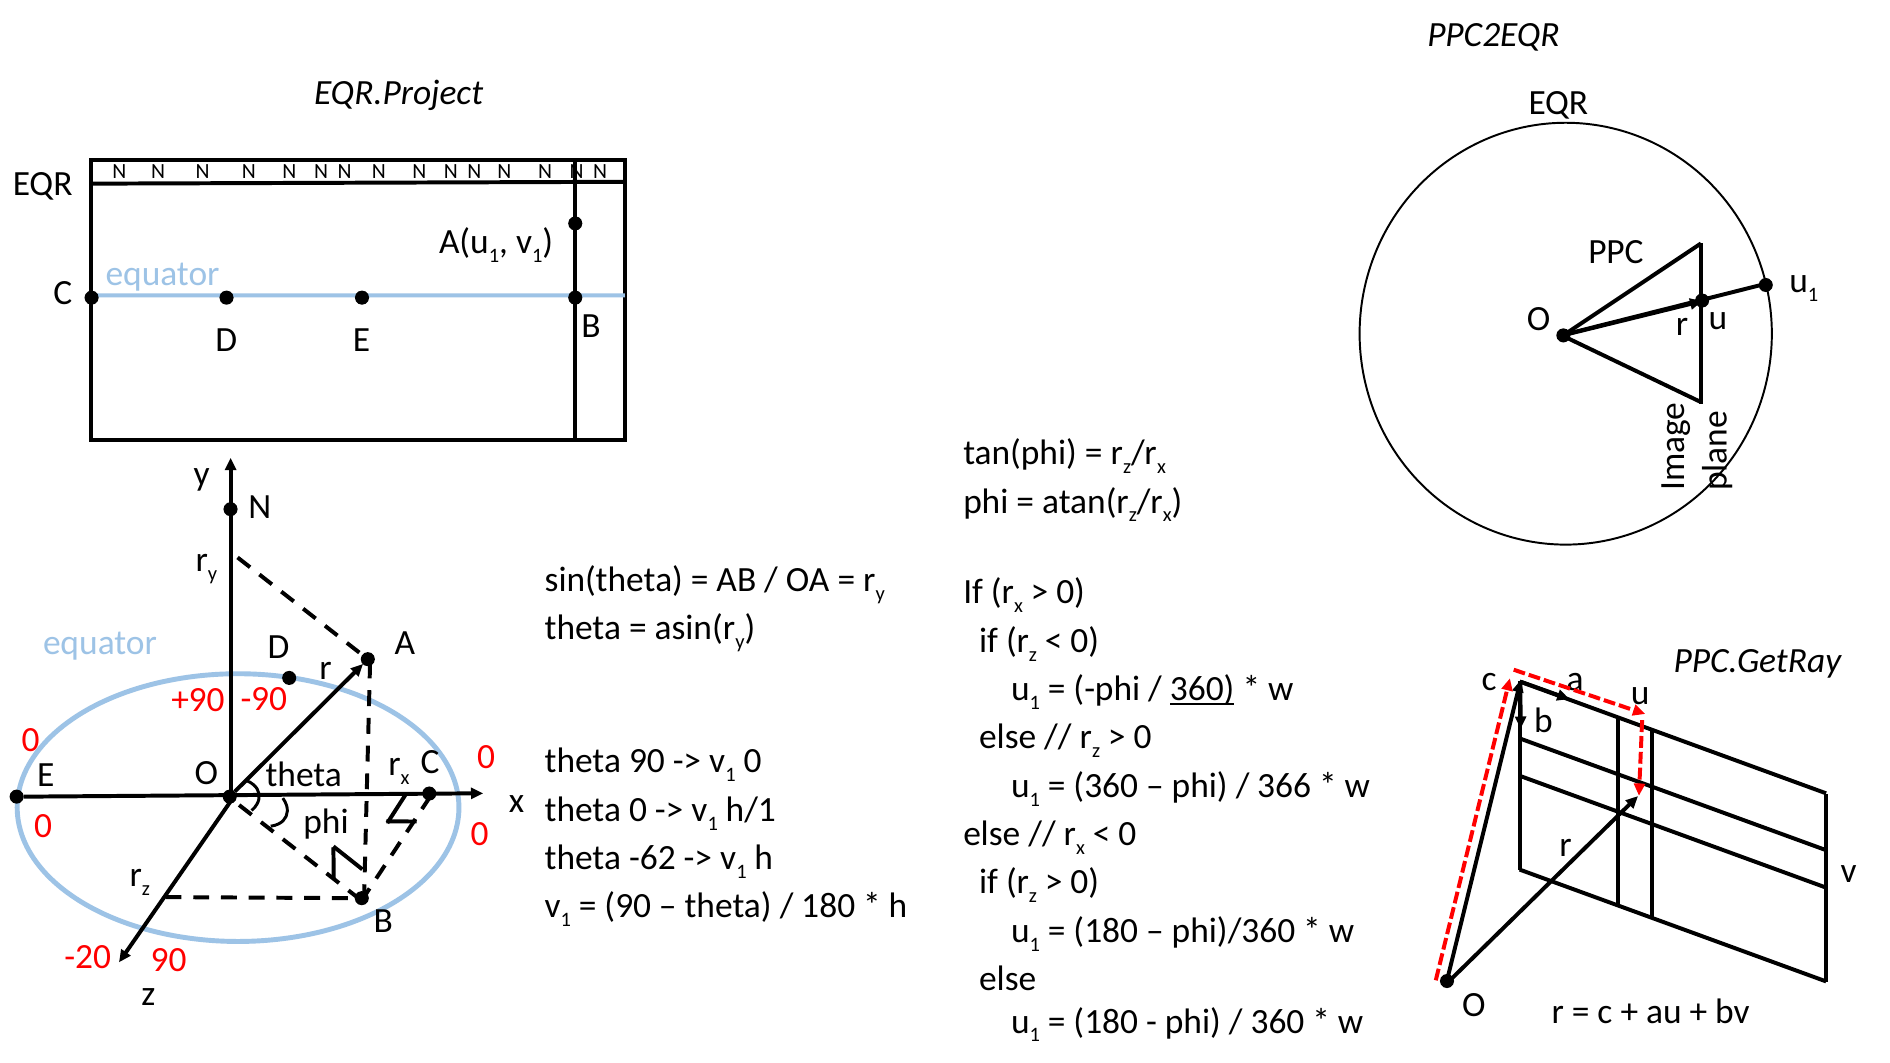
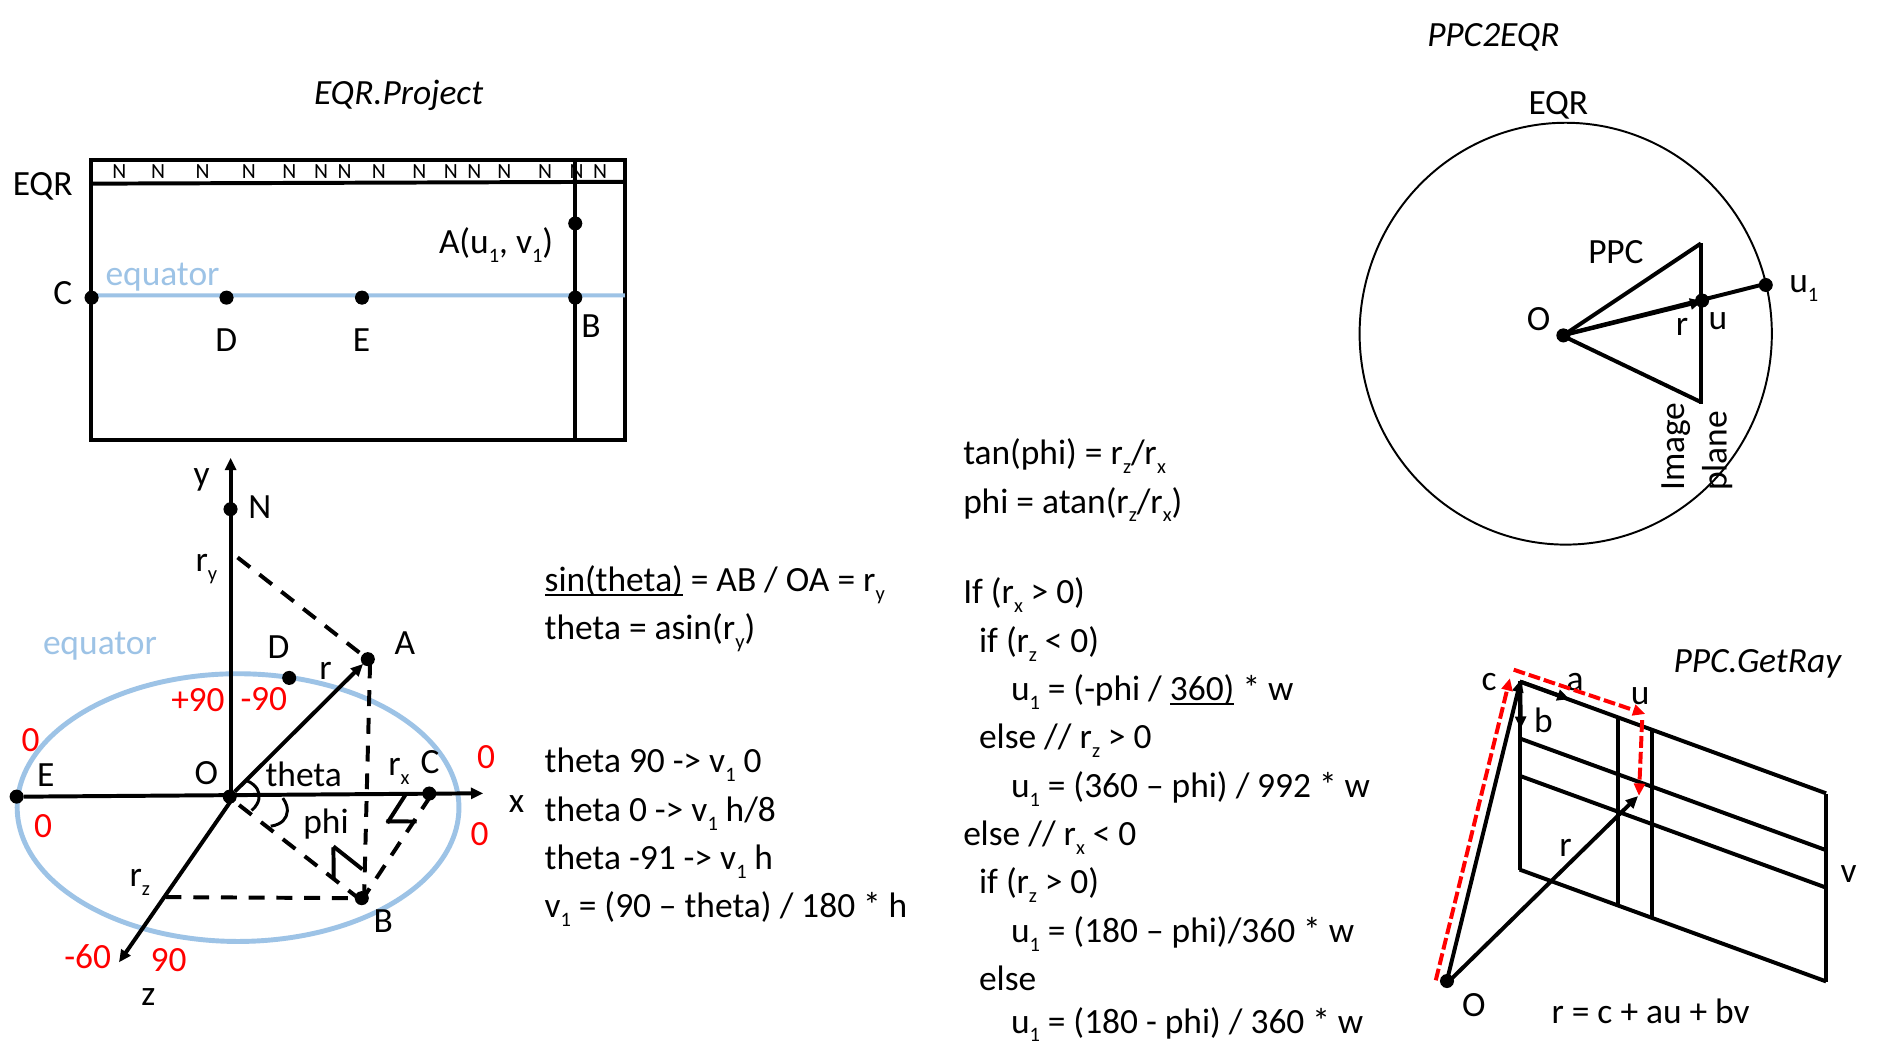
sin(theta underline: none -> present
366: 366 -> 992
h/1: h/1 -> h/8
-62: -62 -> -91
-20: -20 -> -60
